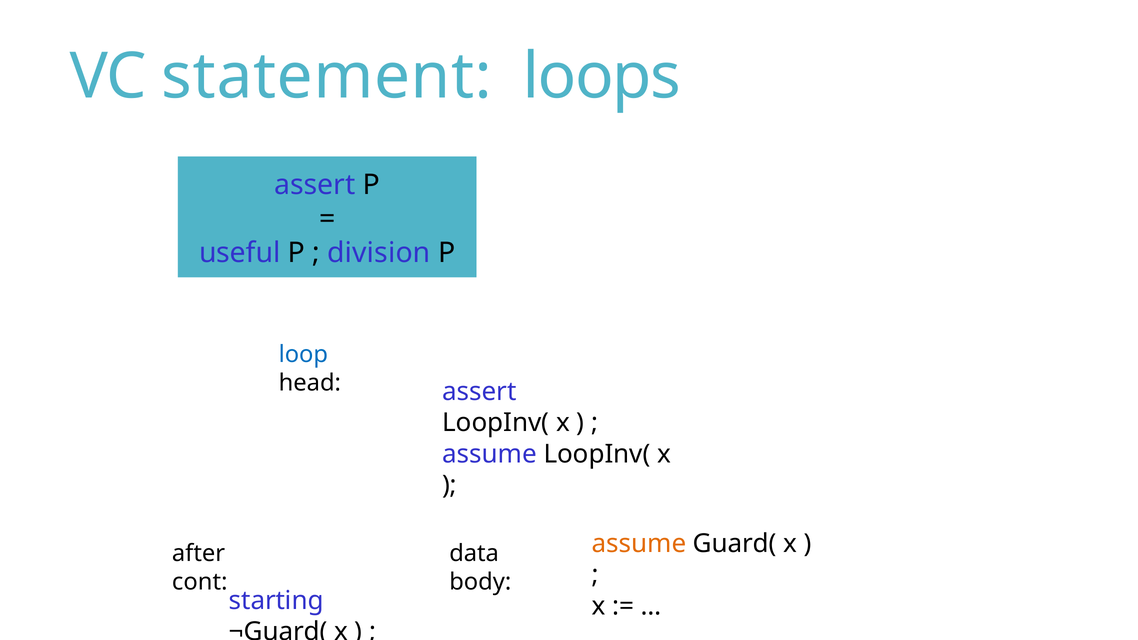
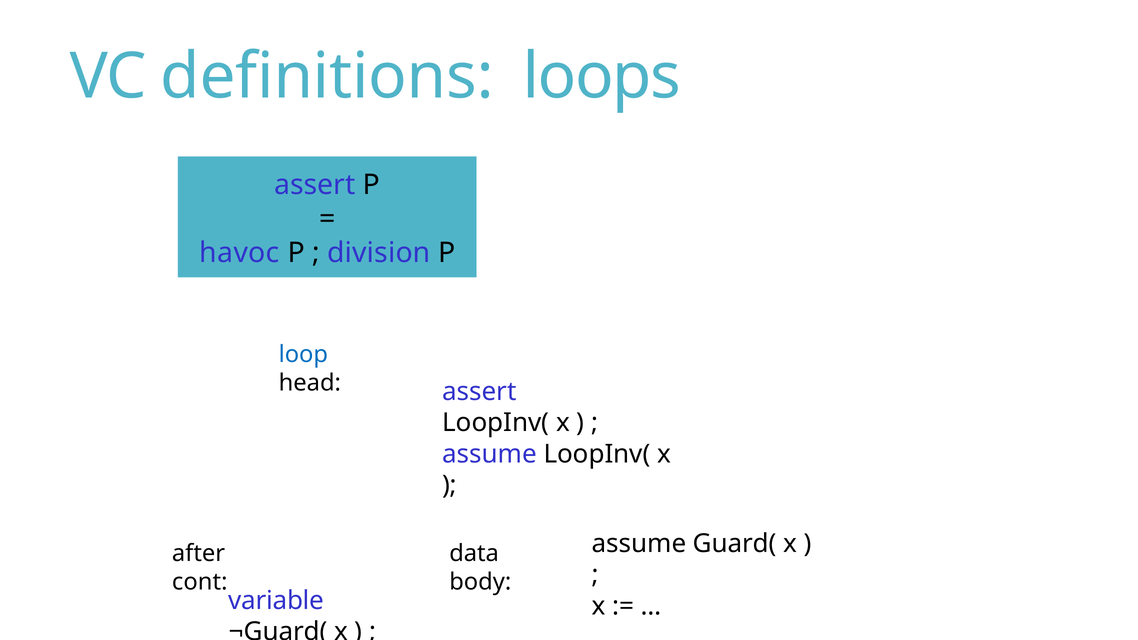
statement: statement -> definitions
useful: useful -> havoc
assume at (639, 544) colour: orange -> black
starting: starting -> variable
